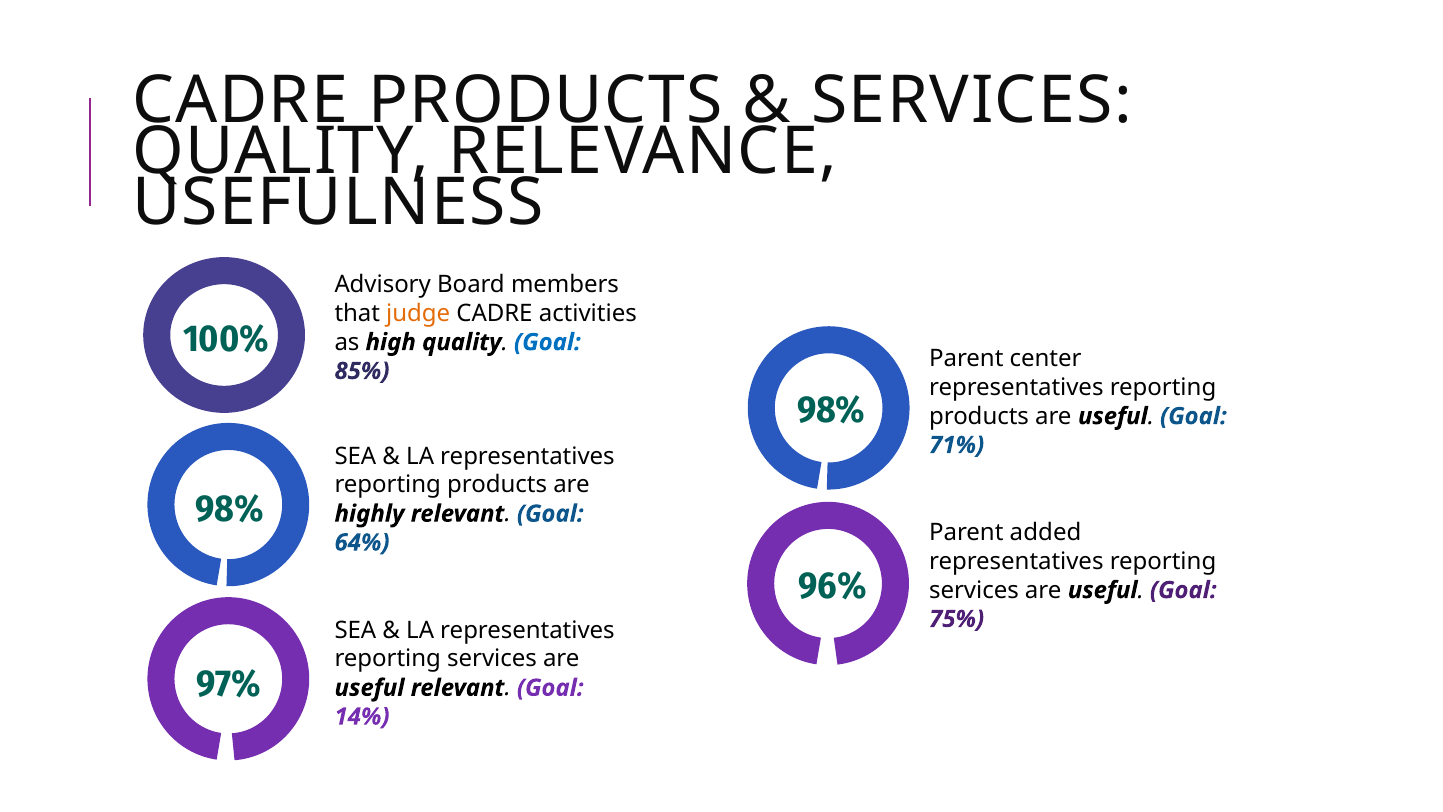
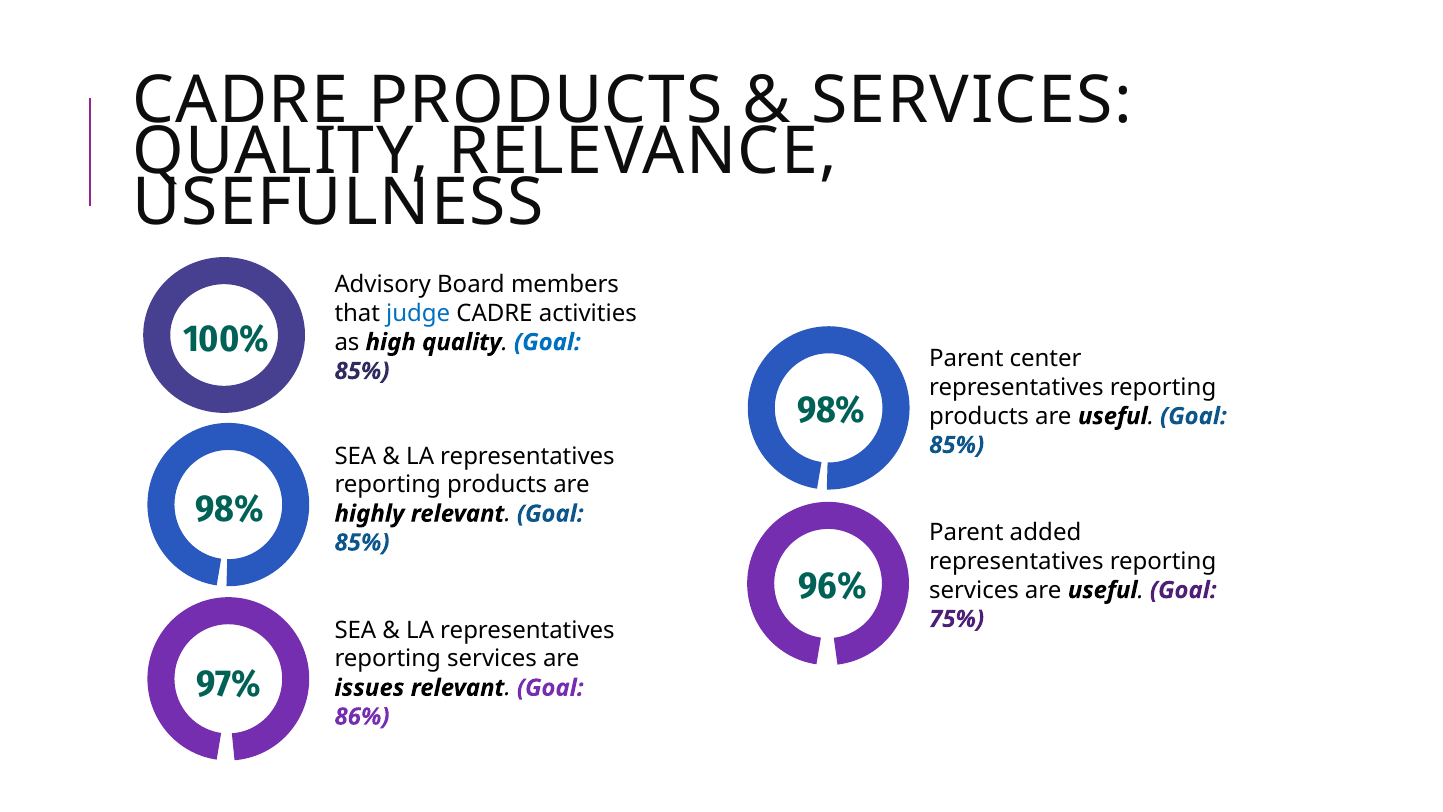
judge colour: orange -> blue
71% at (957, 445): 71% -> 85%
64% at (362, 542): 64% -> 85%
useful at (369, 688): useful -> issues
14%: 14% -> 86%
